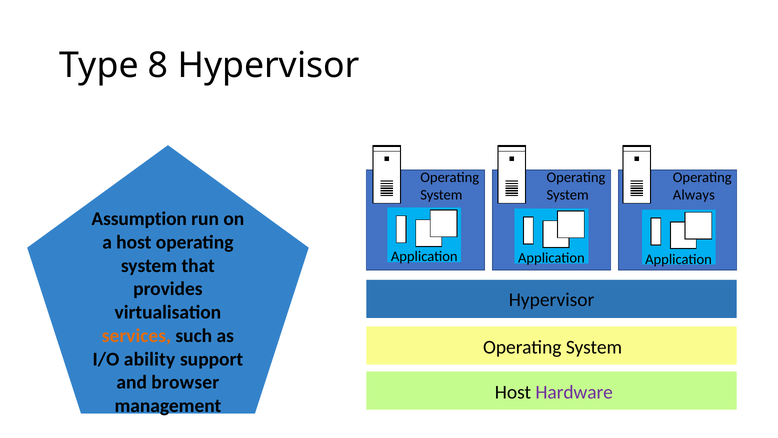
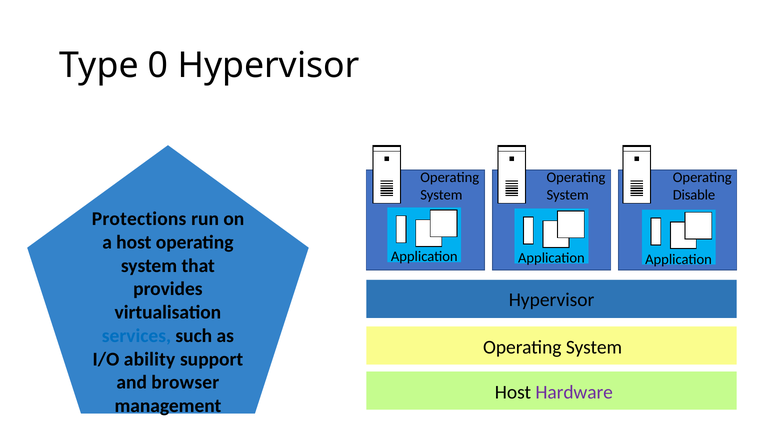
8: 8 -> 0
Always: Always -> Disable
Assumption: Assumption -> Protections
services colour: orange -> blue
